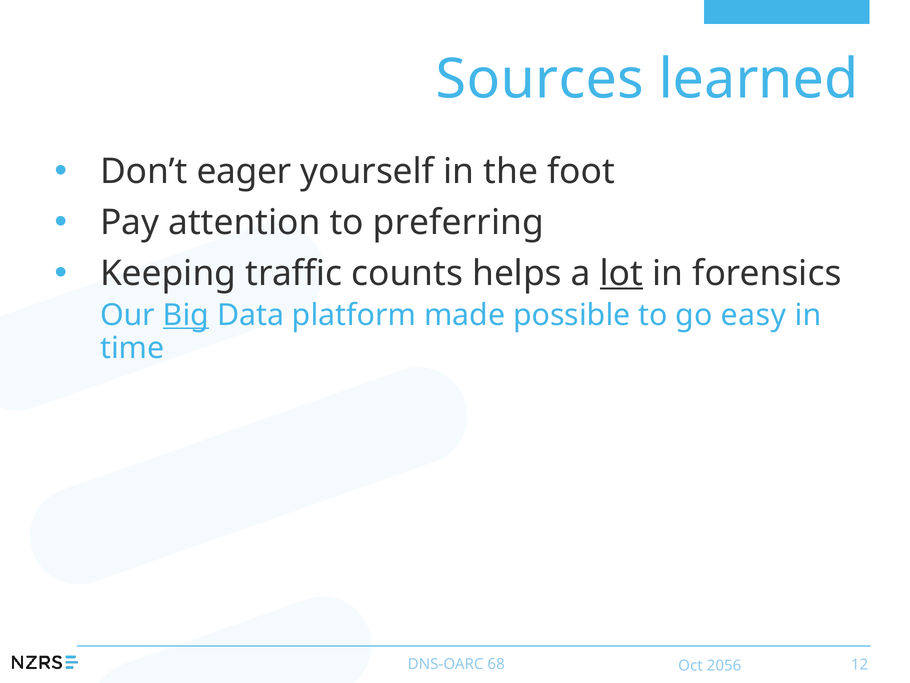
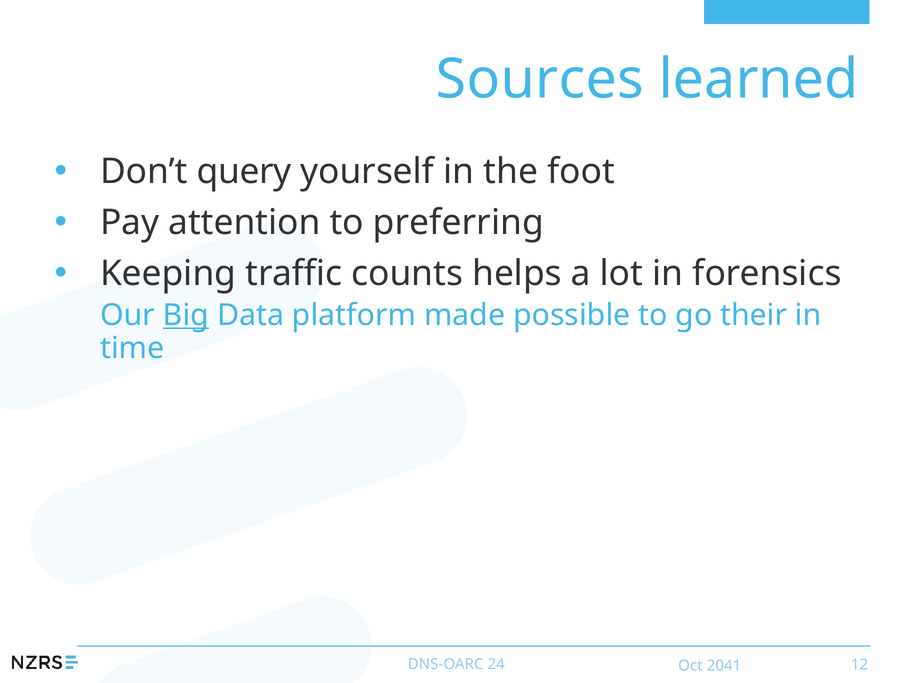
eager: eager -> query
lot underline: present -> none
easy: easy -> their
68: 68 -> 24
2056: 2056 -> 2041
